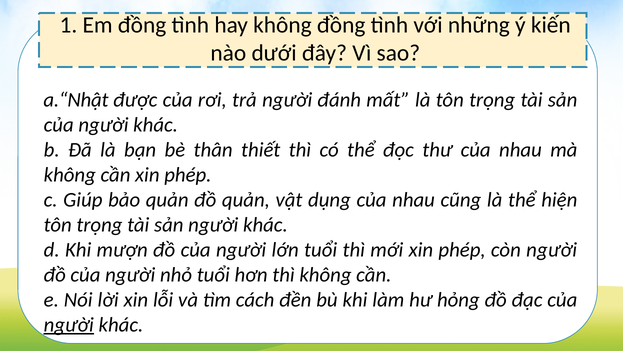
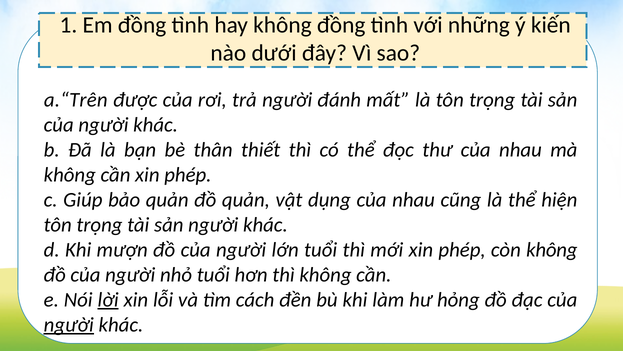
a.“Nhật: a.“Nhật -> a.“Trên
còn người: người -> không
lời underline: none -> present
